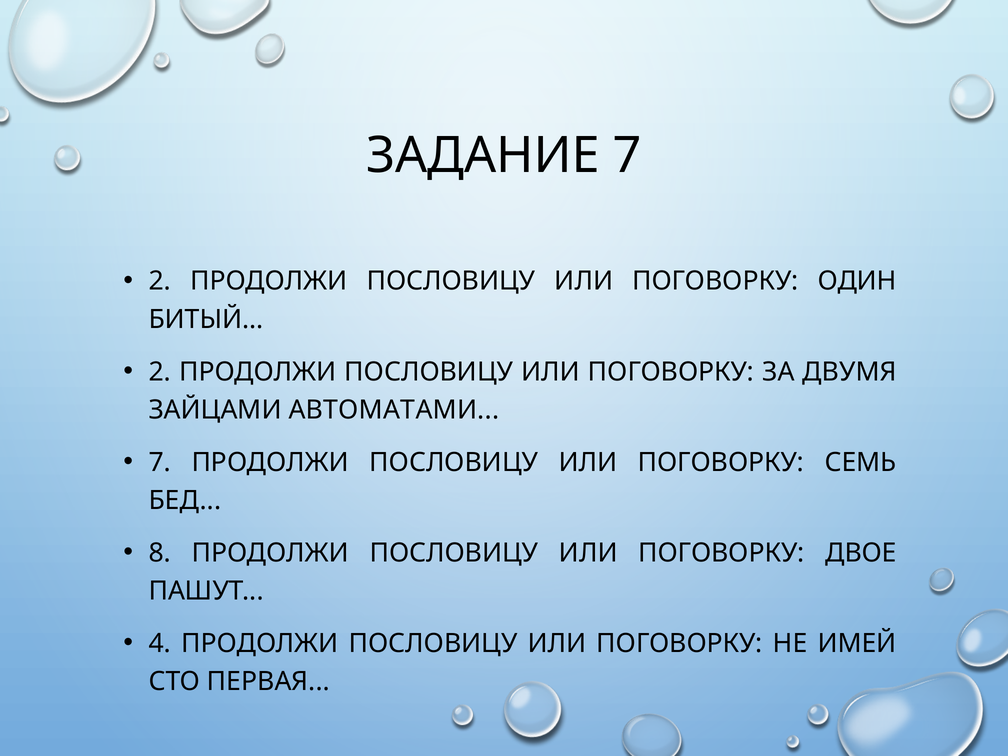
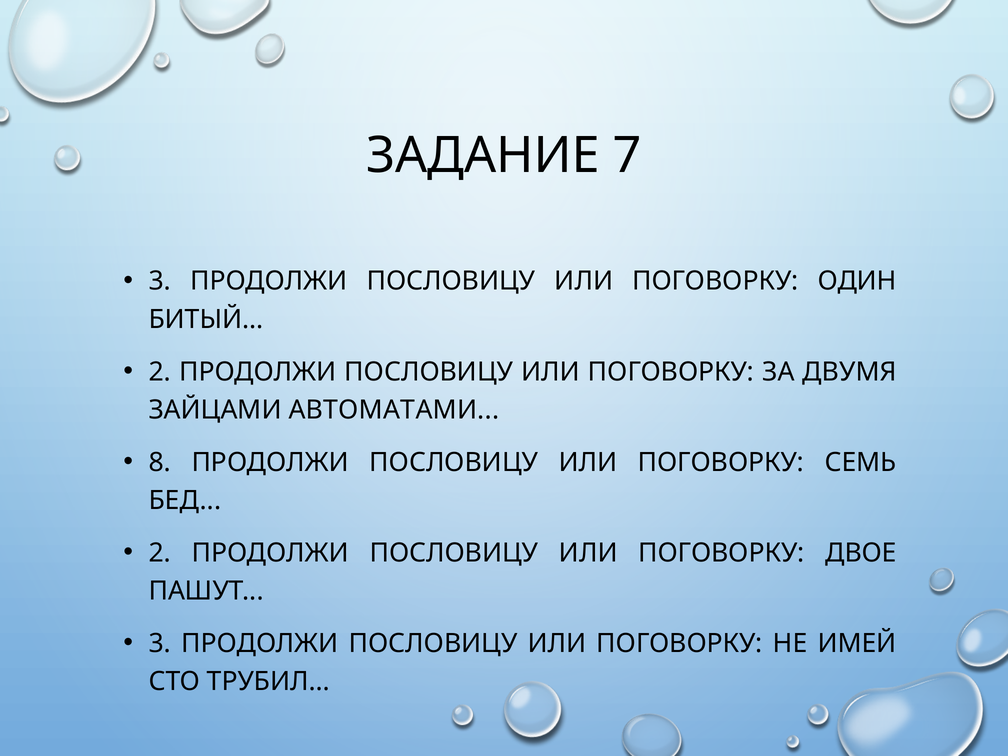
2 at (160, 281): 2 -> 3
7 at (160, 462): 7 -> 8
8 at (160, 553): 8 -> 2
4 at (160, 643): 4 -> 3
ПЕРВАЯ: ПЕРВАЯ -> ТРУБИЛ
